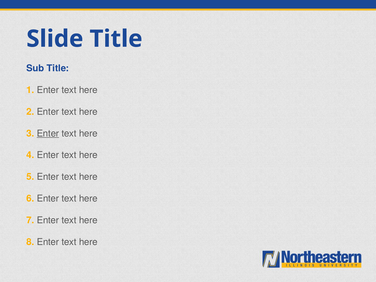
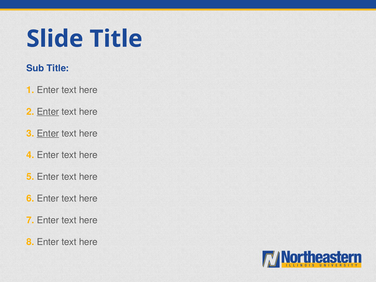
Enter at (48, 112) underline: none -> present
